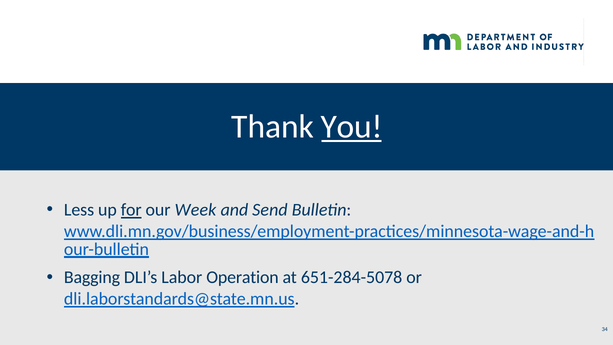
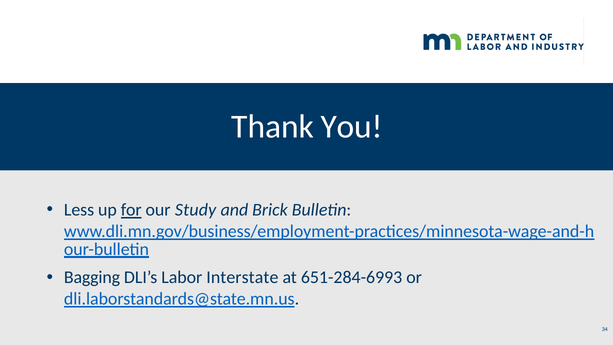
You underline: present -> none
Week: Week -> Study
Send: Send -> Brick
Operation: Operation -> Interstate
651-284-5078: 651-284-5078 -> 651-284-6993
